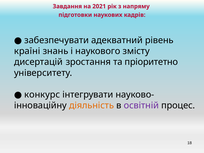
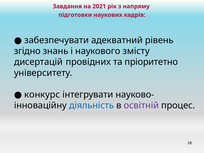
країні: країні -> згідно
зростання: зростання -> провідних
діяльність colour: orange -> blue
